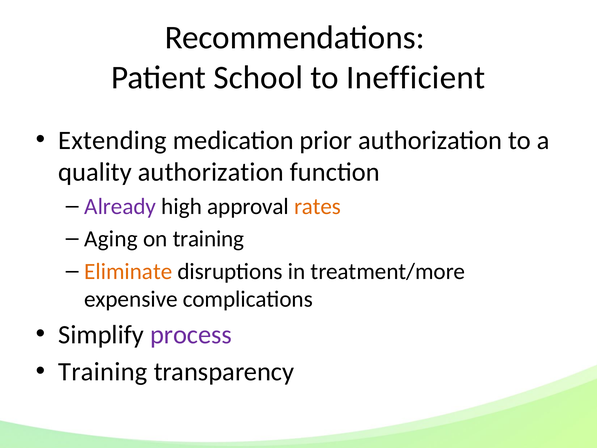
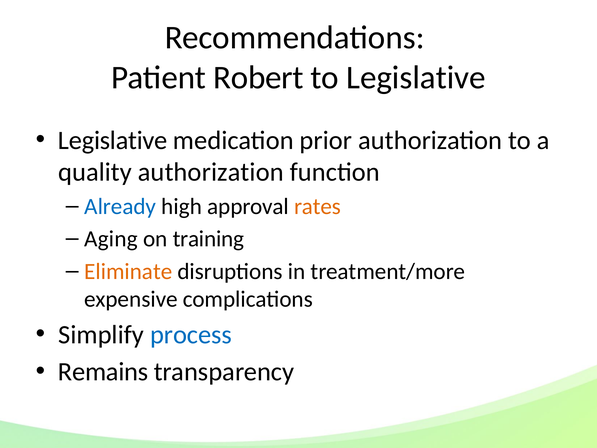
School: School -> Robert
to Inefficient: Inefficient -> Legislative
Extending at (112, 140): Extending -> Legislative
Already colour: purple -> blue
process colour: purple -> blue
Training at (103, 372): Training -> Remains
